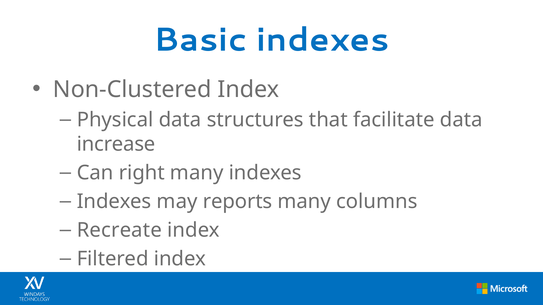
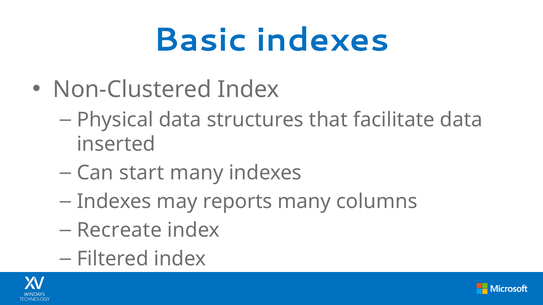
increase: increase -> inserted
right: right -> start
